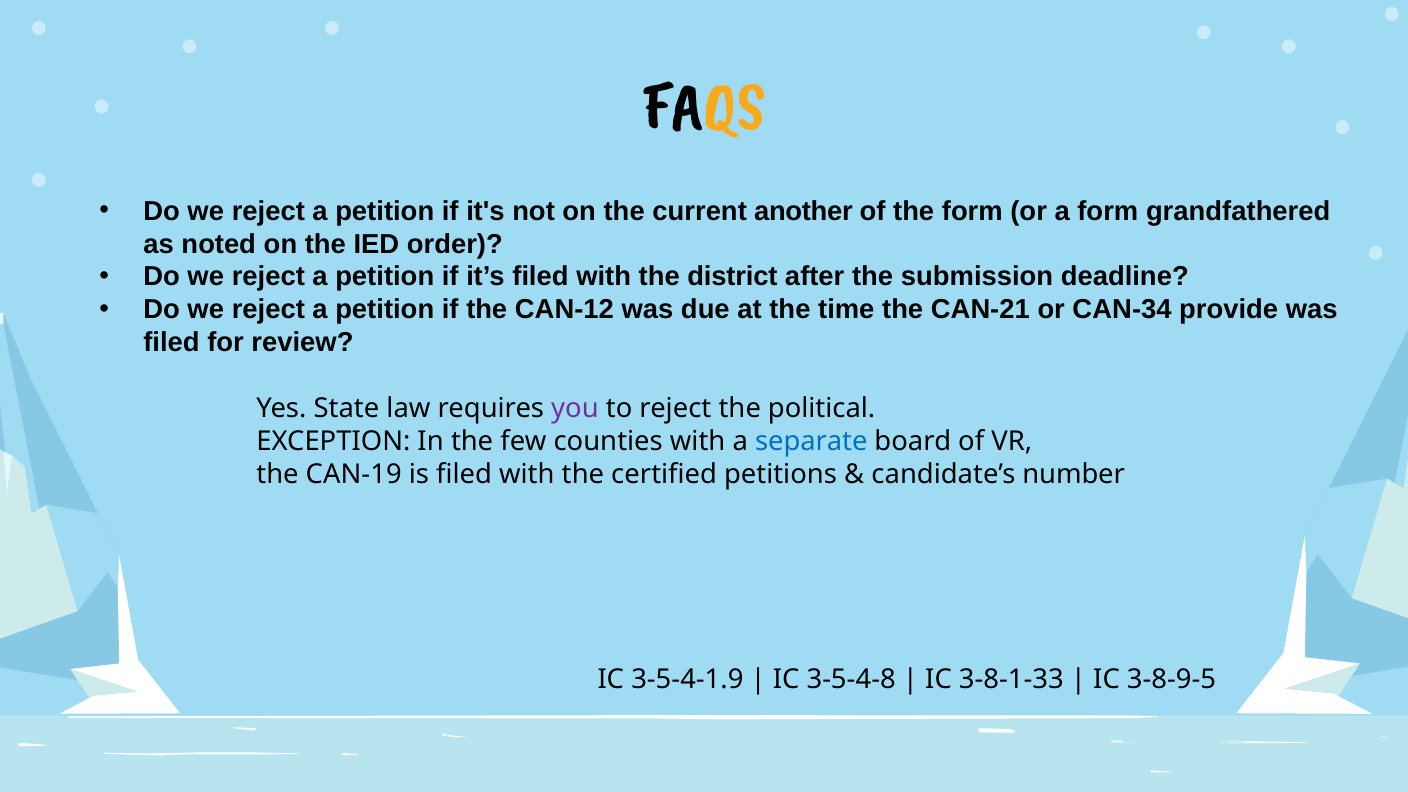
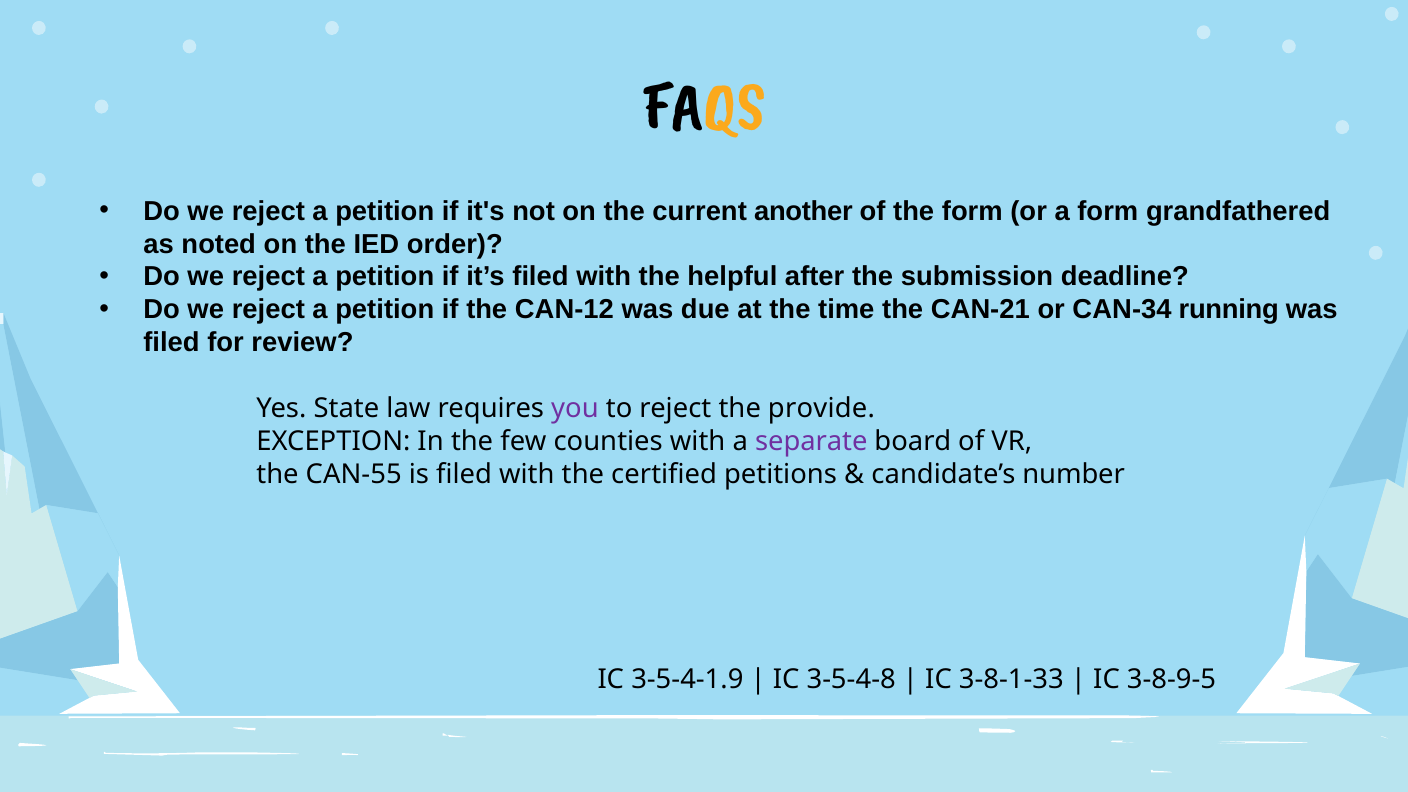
district: district -> helpful
provide: provide -> running
political: political -> provide
separate colour: blue -> purple
CAN-19: CAN-19 -> CAN-55
